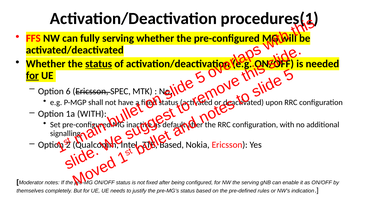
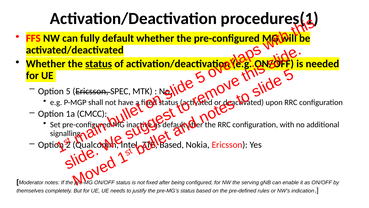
serving at (118, 38): serving -> default
for at (32, 75) underline: present -> none
Option 6: 6 -> 5
1a WITH: WITH -> CMCC
